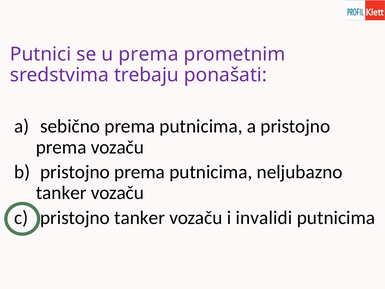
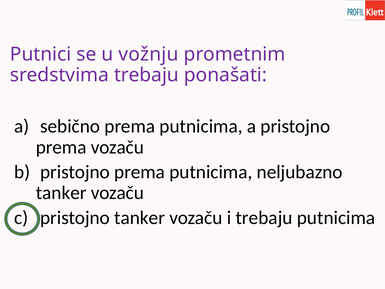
u prema: prema -> vožnju
i invalidi: invalidi -> trebaju
